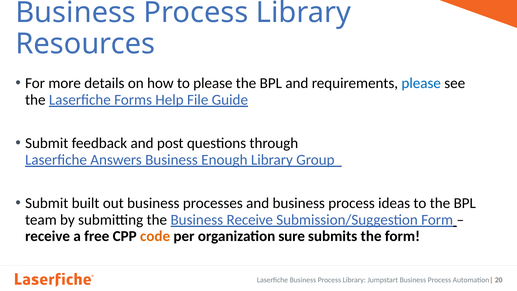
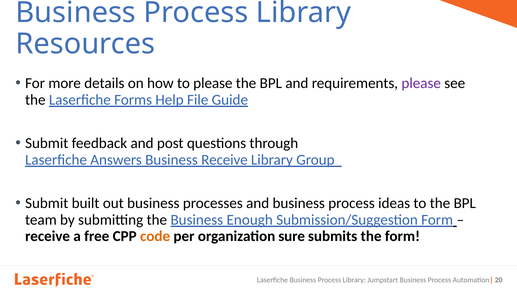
please at (421, 83) colour: blue -> purple
Business Enough: Enough -> Receive
Business Receive: Receive -> Enough
